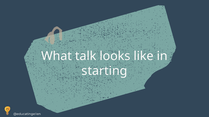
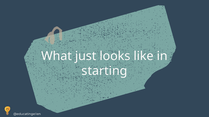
talk: talk -> just
